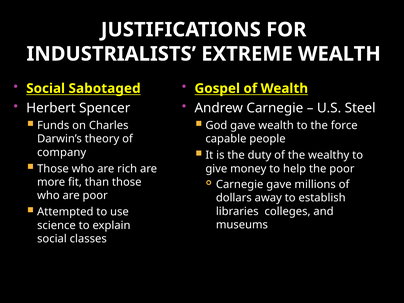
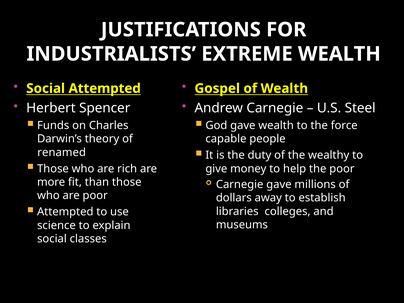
Social Sabotaged: Sabotaged -> Attempted
company: company -> renamed
